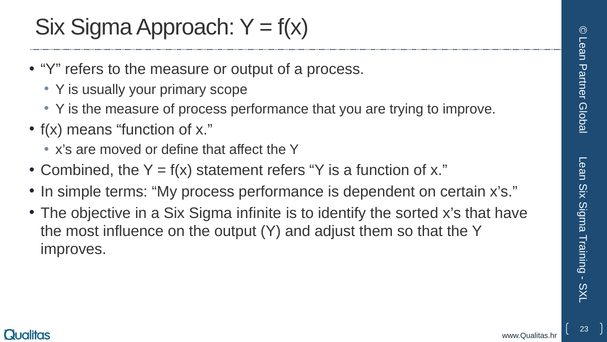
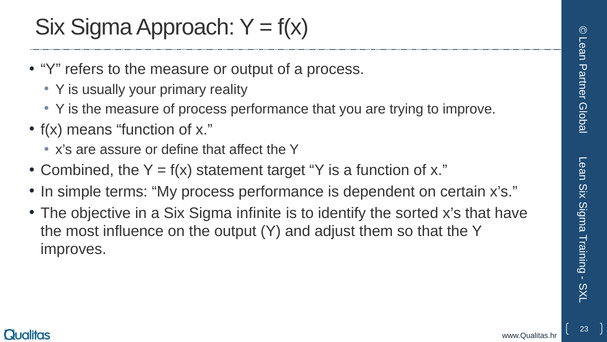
scope: scope -> reality
moved: moved -> assure
statement refers: refers -> target
